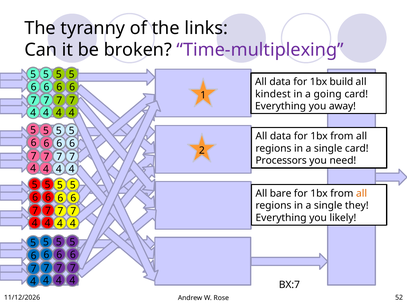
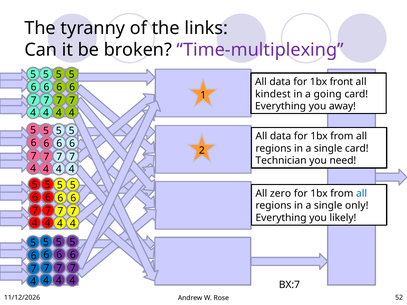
build: build -> front
Processors: Processors -> Technician
bare: bare -> zero
all at (362, 193) colour: orange -> blue
they: they -> only
